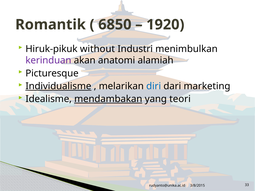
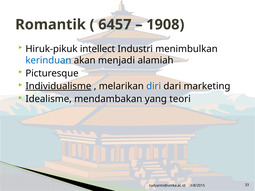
6850: 6850 -> 6457
1920: 1920 -> 1908
without: without -> intellect
kerinduan colour: purple -> blue
anatomi: anatomi -> menjadi
mendambakan underline: present -> none
